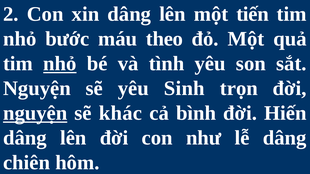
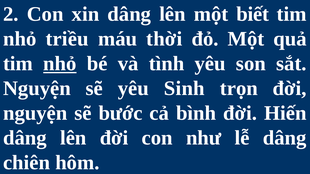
tiến: tiến -> biết
bước: bước -> triều
theo: theo -> thời
nguyện at (35, 113) underline: present -> none
khác: khác -> bước
